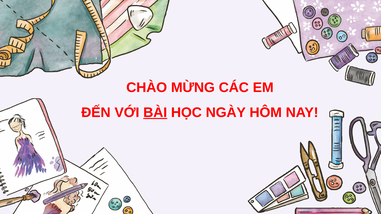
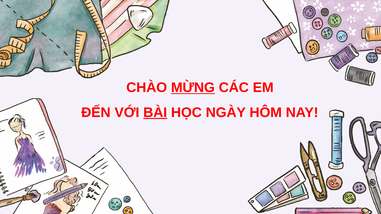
MỪNG underline: none -> present
